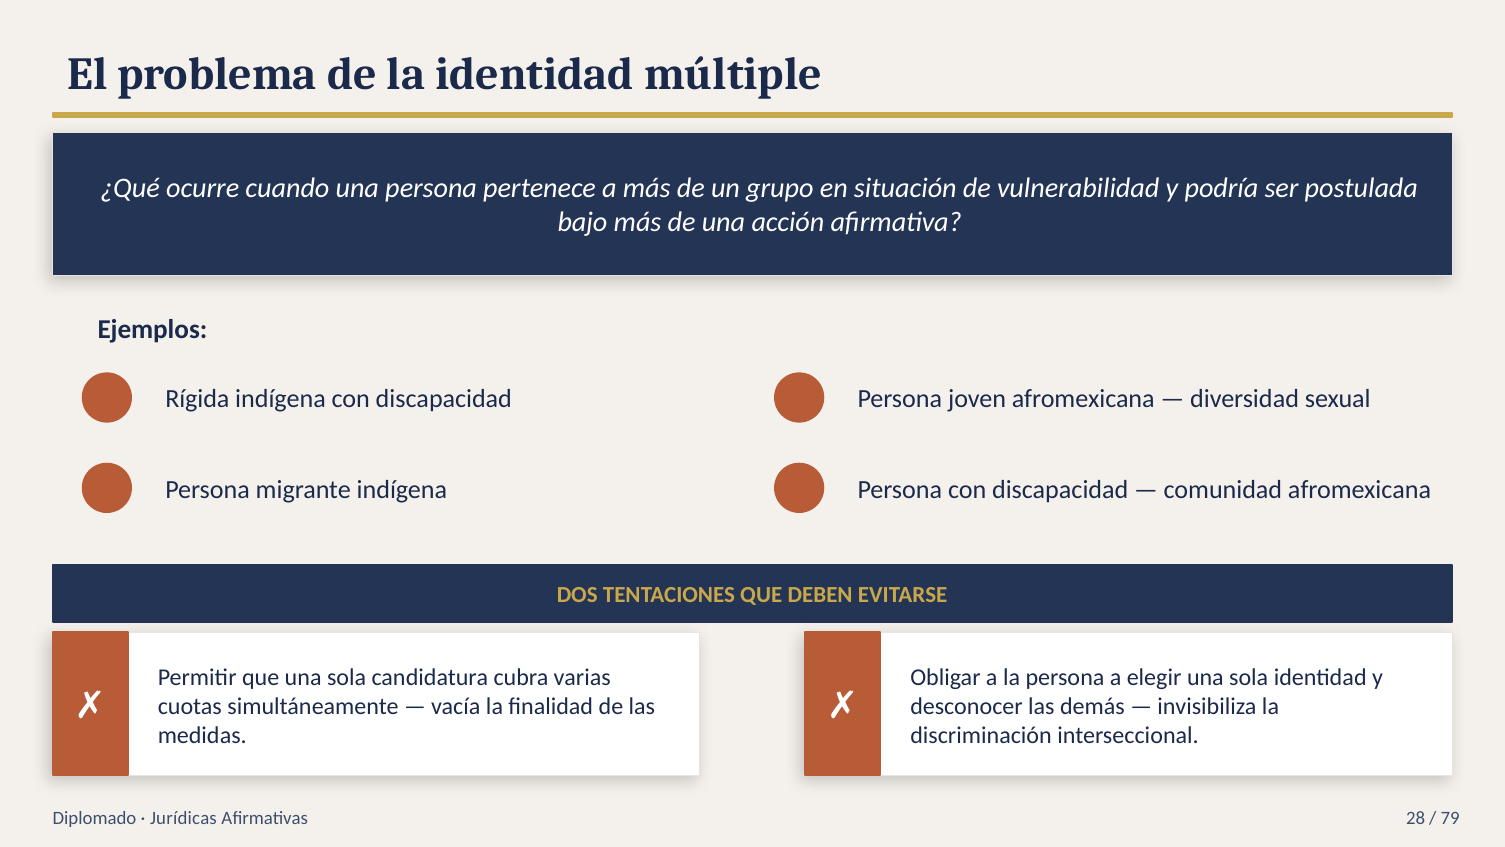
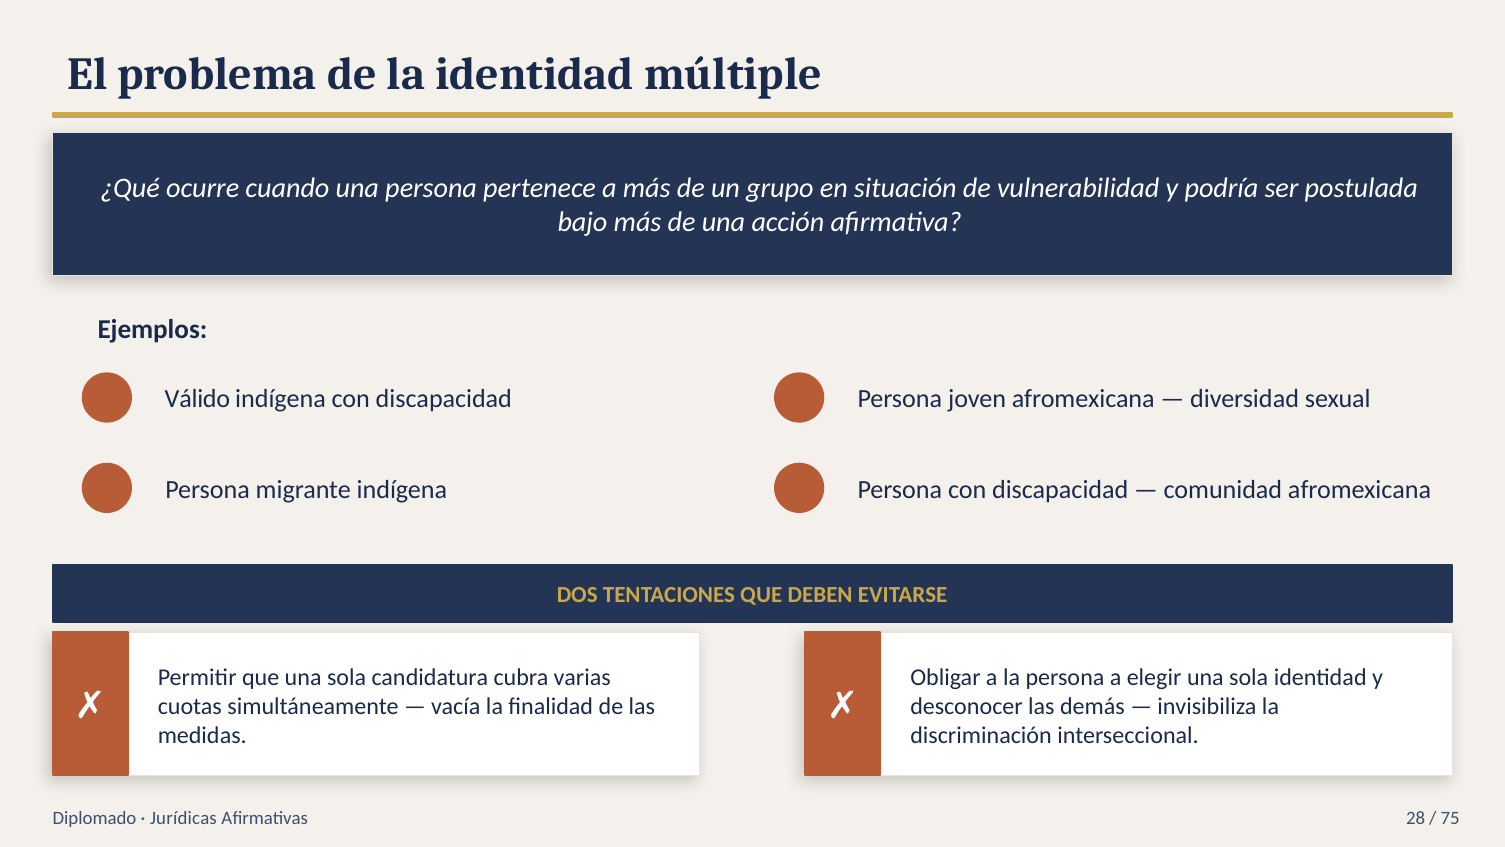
Rígida: Rígida -> Válido
79: 79 -> 75
